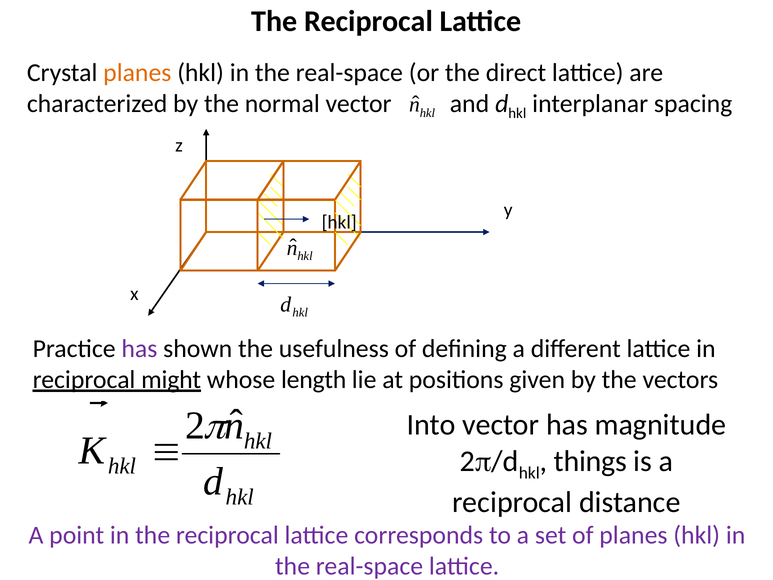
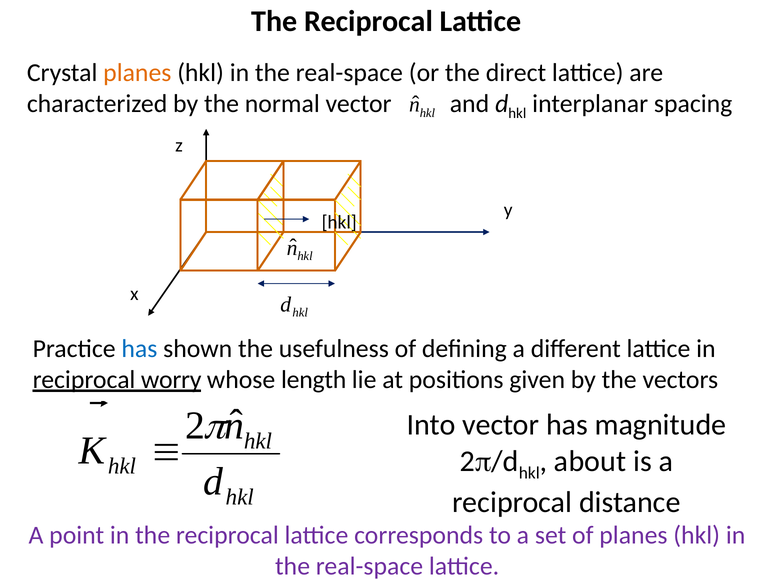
has at (139, 349) colour: purple -> blue
might: might -> worry
things: things -> about
